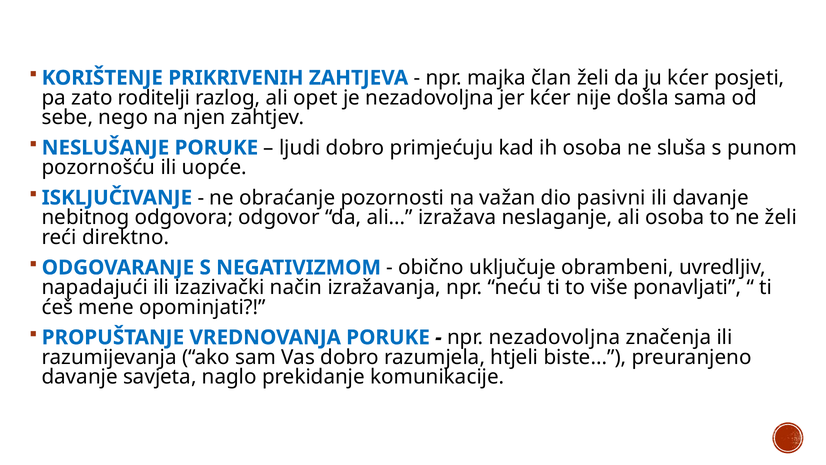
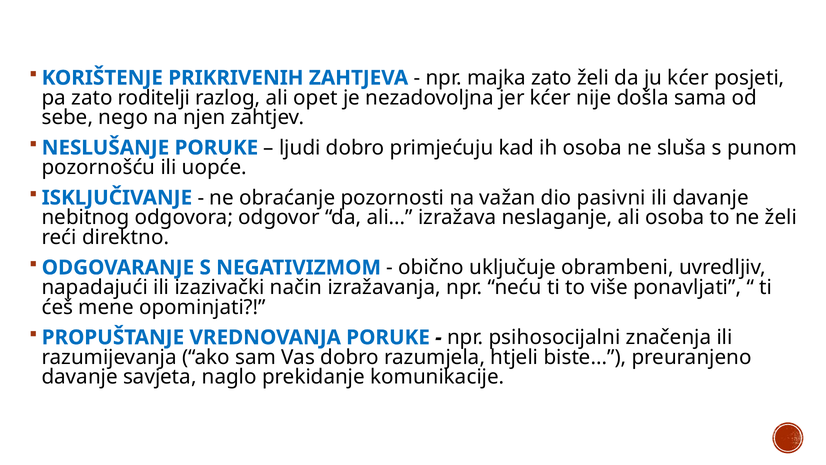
majka član: član -> zato
npr nezadovoljna: nezadovoljna -> psihosocijalni
